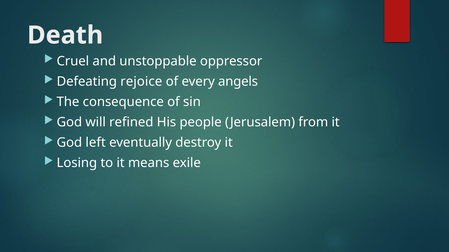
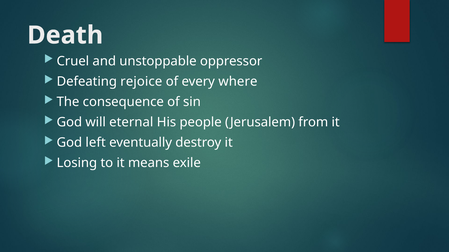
angels: angels -> where
refined: refined -> eternal
